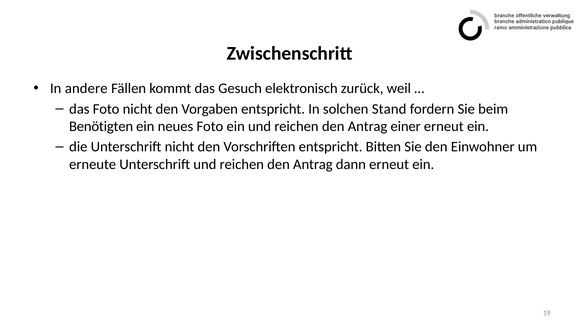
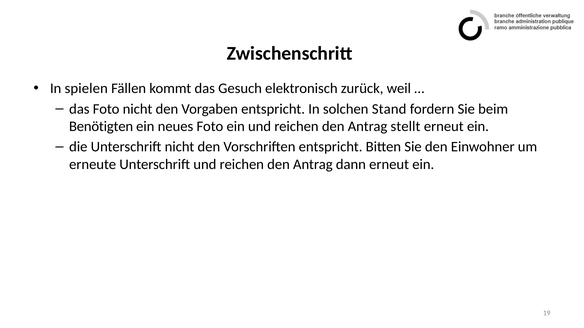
andere: andere -> spielen
einer: einer -> stellt
